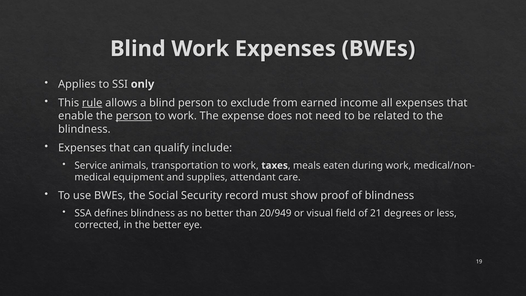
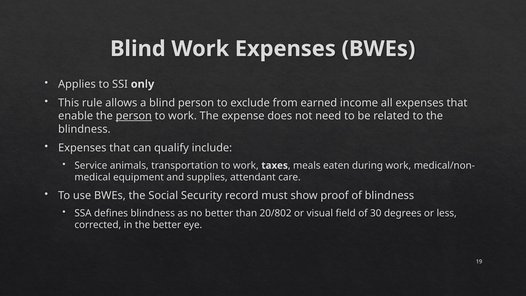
rule underline: present -> none
20/949: 20/949 -> 20/802
21: 21 -> 30
